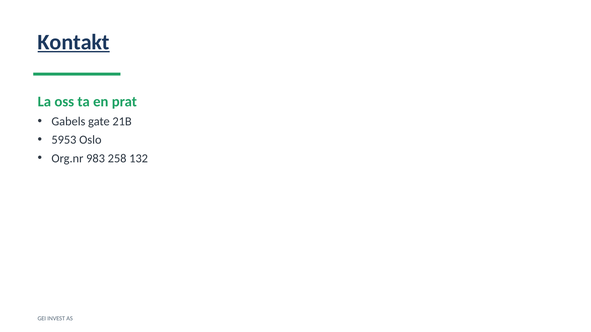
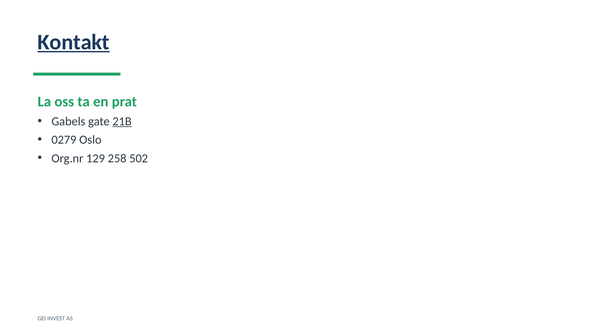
21B underline: none -> present
5953: 5953 -> 0279
983: 983 -> 129
132: 132 -> 502
